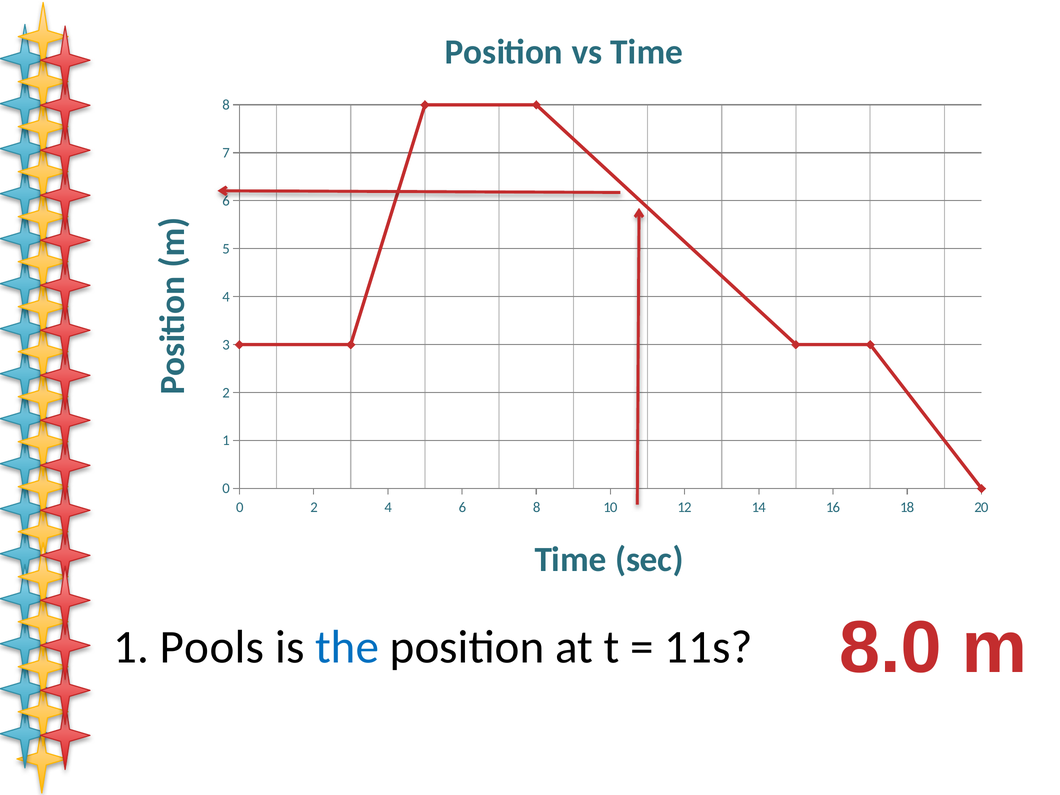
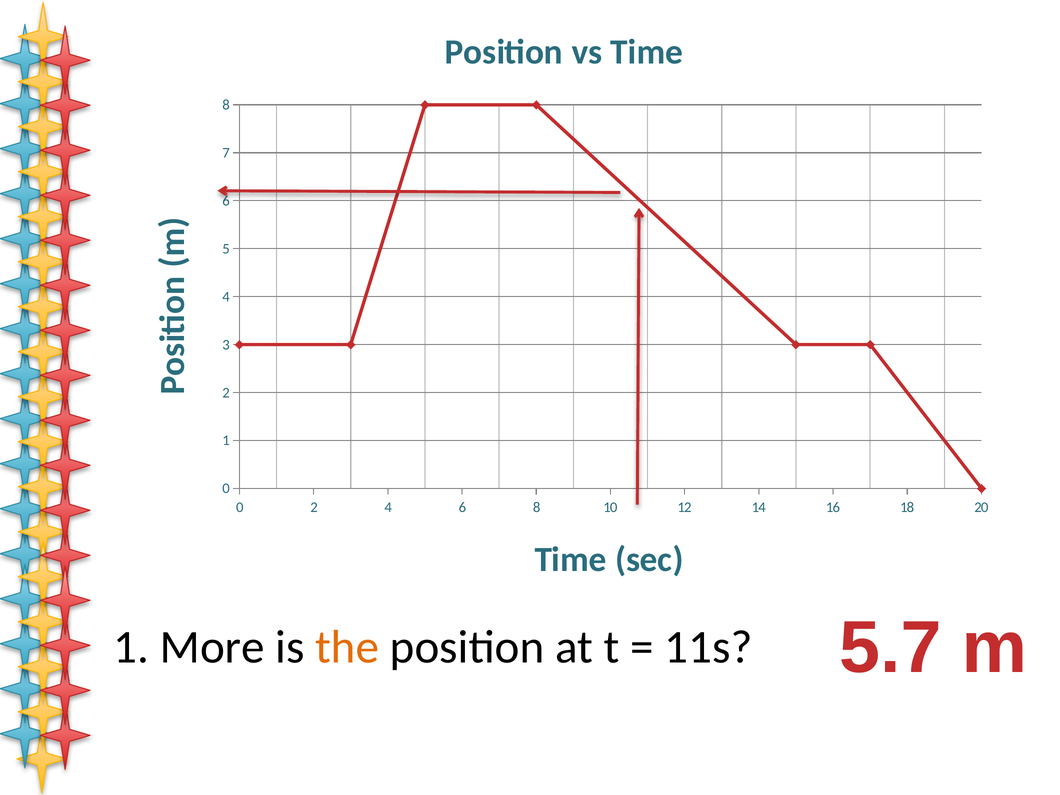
Pools: Pools -> More
the colour: blue -> orange
8.0: 8.0 -> 5.7
